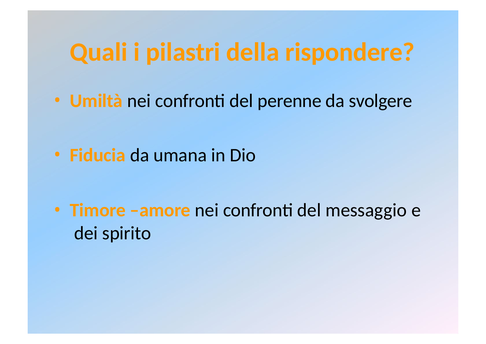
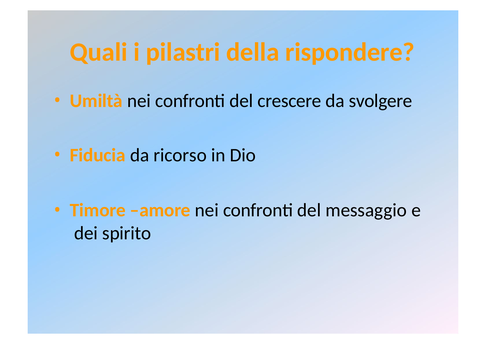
perenne: perenne -> crescere
umana: umana -> ricorso
